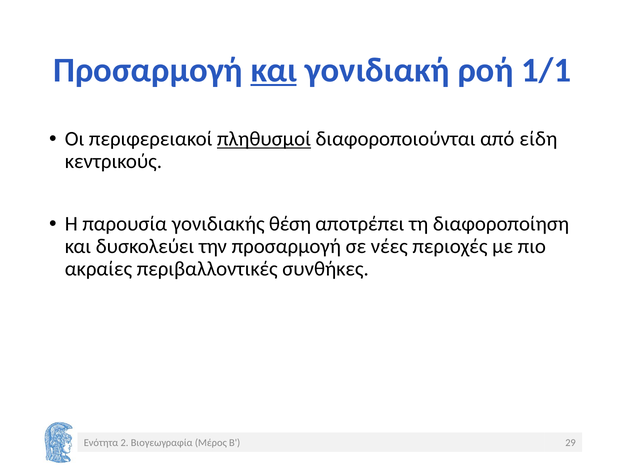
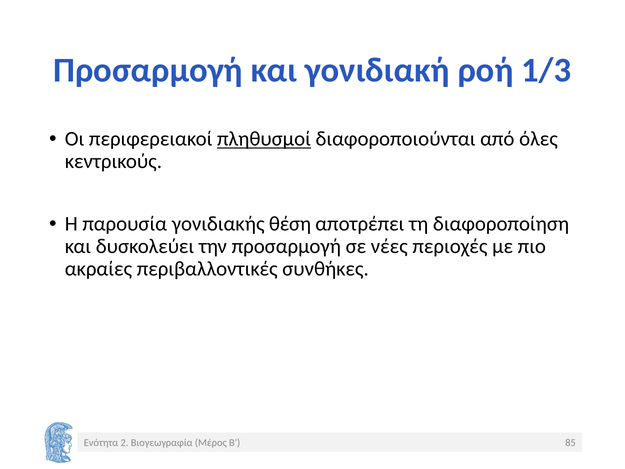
και at (274, 70) underline: present -> none
1/1: 1/1 -> 1/3
είδη: είδη -> όλες
29: 29 -> 85
